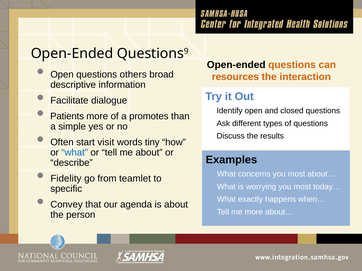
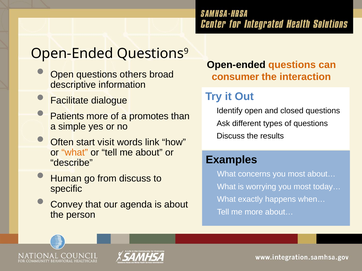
resources: resources -> consumer
tiny: tiny -> link
what at (75, 153) colour: blue -> orange
Fidelity: Fidelity -> Human
from teamlet: teamlet -> discuss
